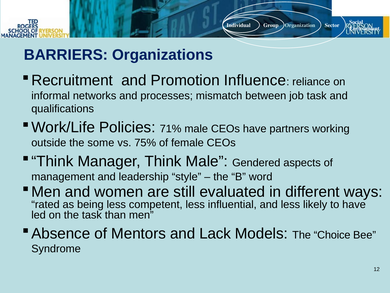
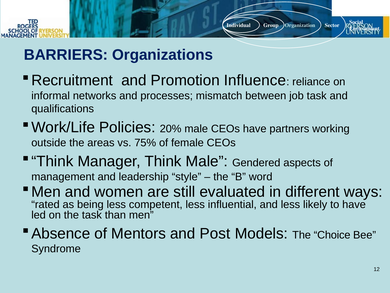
71%: 71% -> 20%
some: some -> areas
Lack: Lack -> Post
